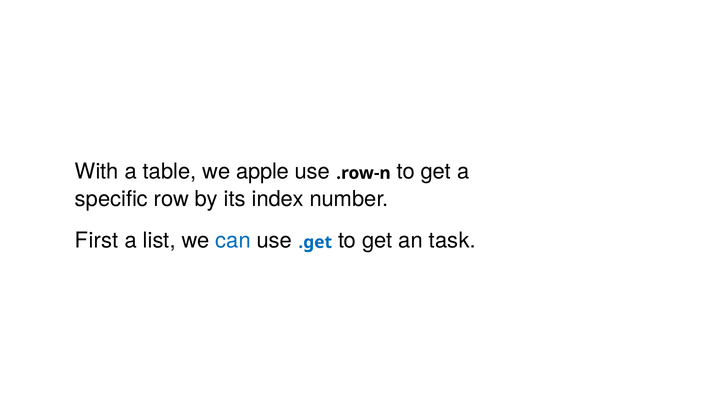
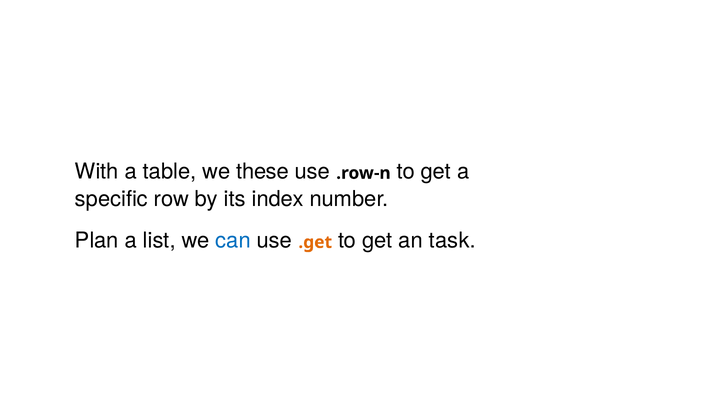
apple: apple -> these
First: First -> Plan
.get colour: blue -> orange
